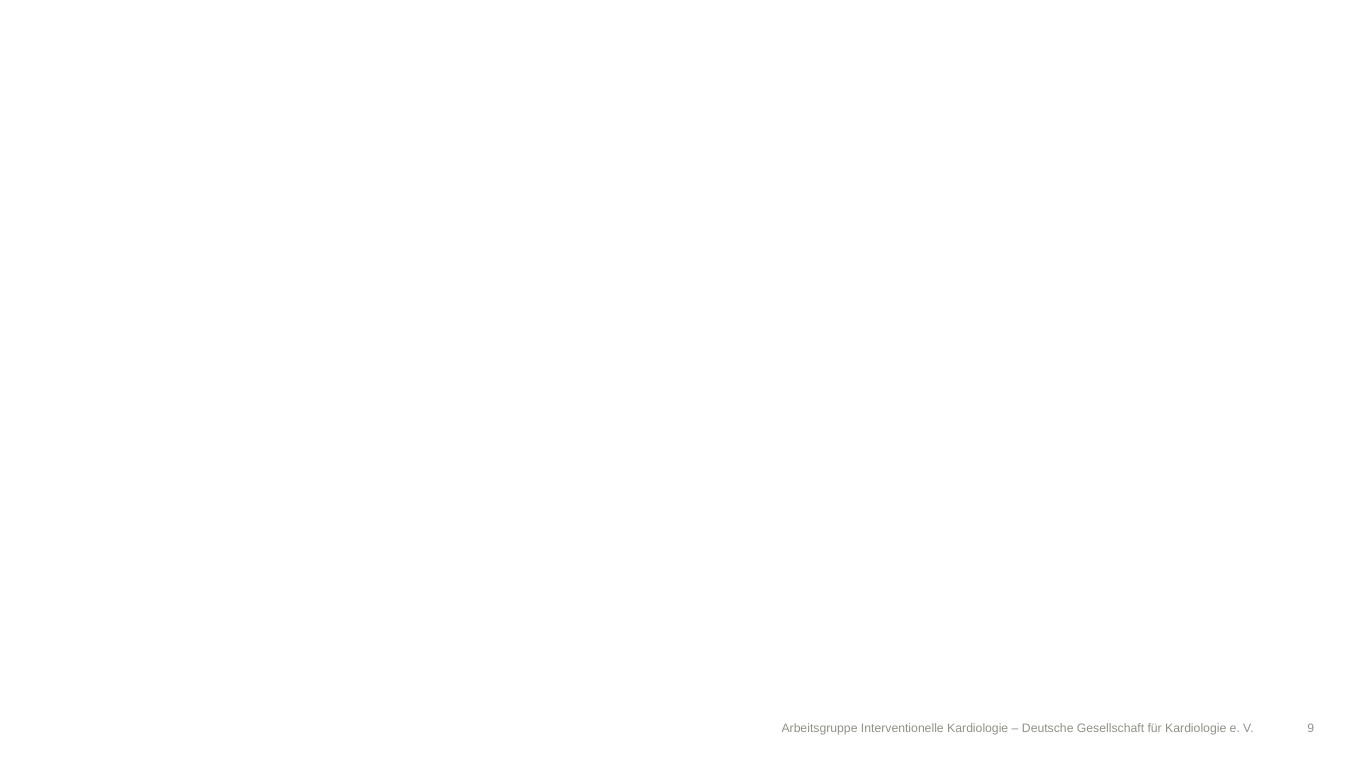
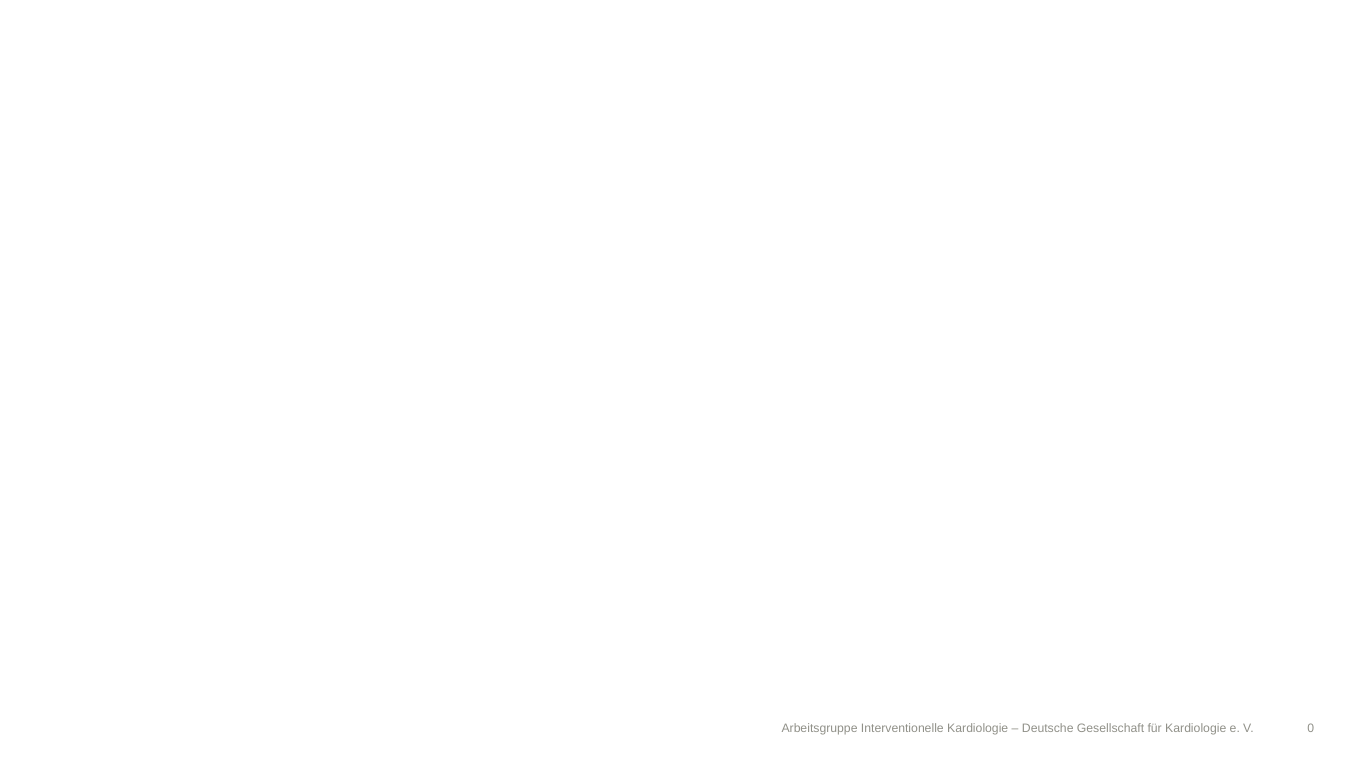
9: 9 -> 0
